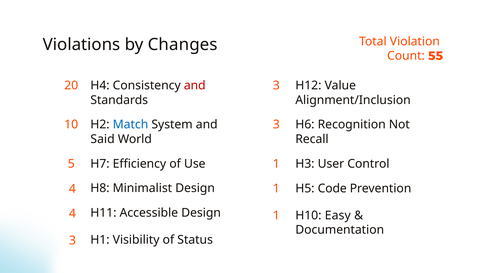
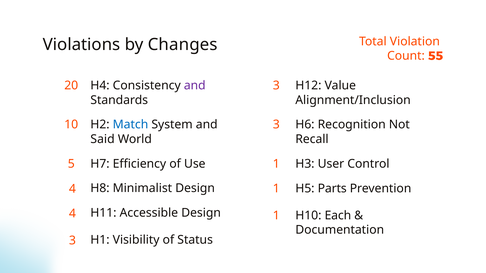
and at (195, 86) colour: red -> purple
Code: Code -> Parts
Easy: Easy -> Each
